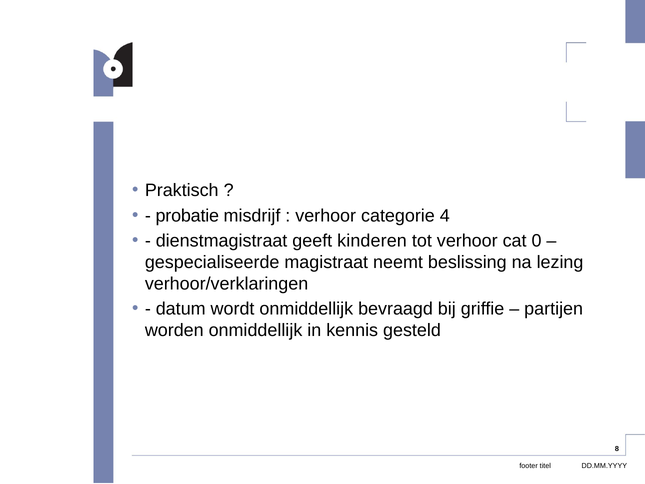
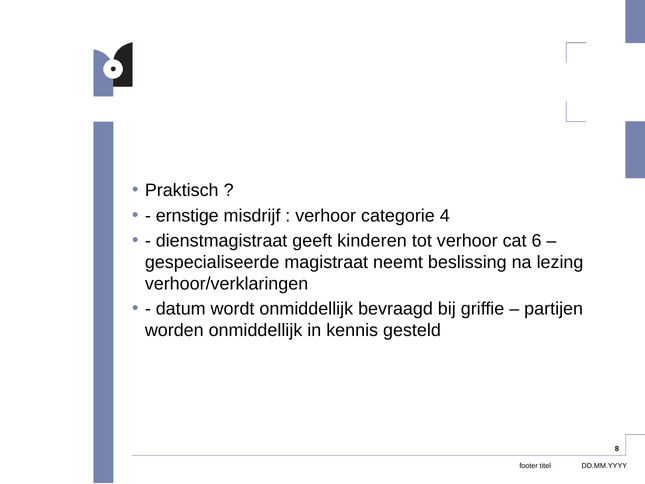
probatie: probatie -> ernstige
0: 0 -> 6
